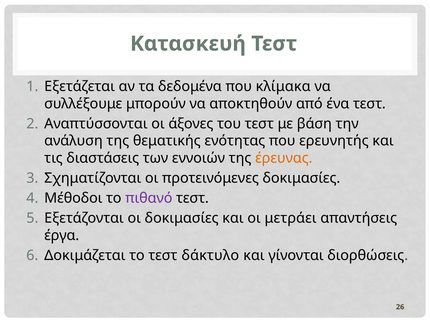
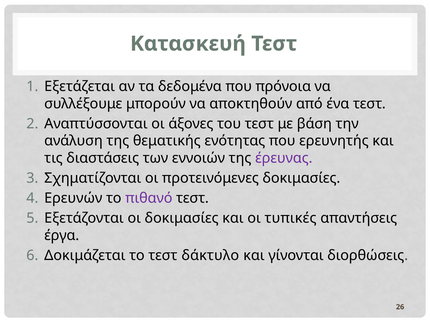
κλίμακα: κλίμακα -> πρόνοια
έρευνας colour: orange -> purple
Μέθοδοι: Μέθοδοι -> Ερευνών
μετράει: μετράει -> τυπικές
